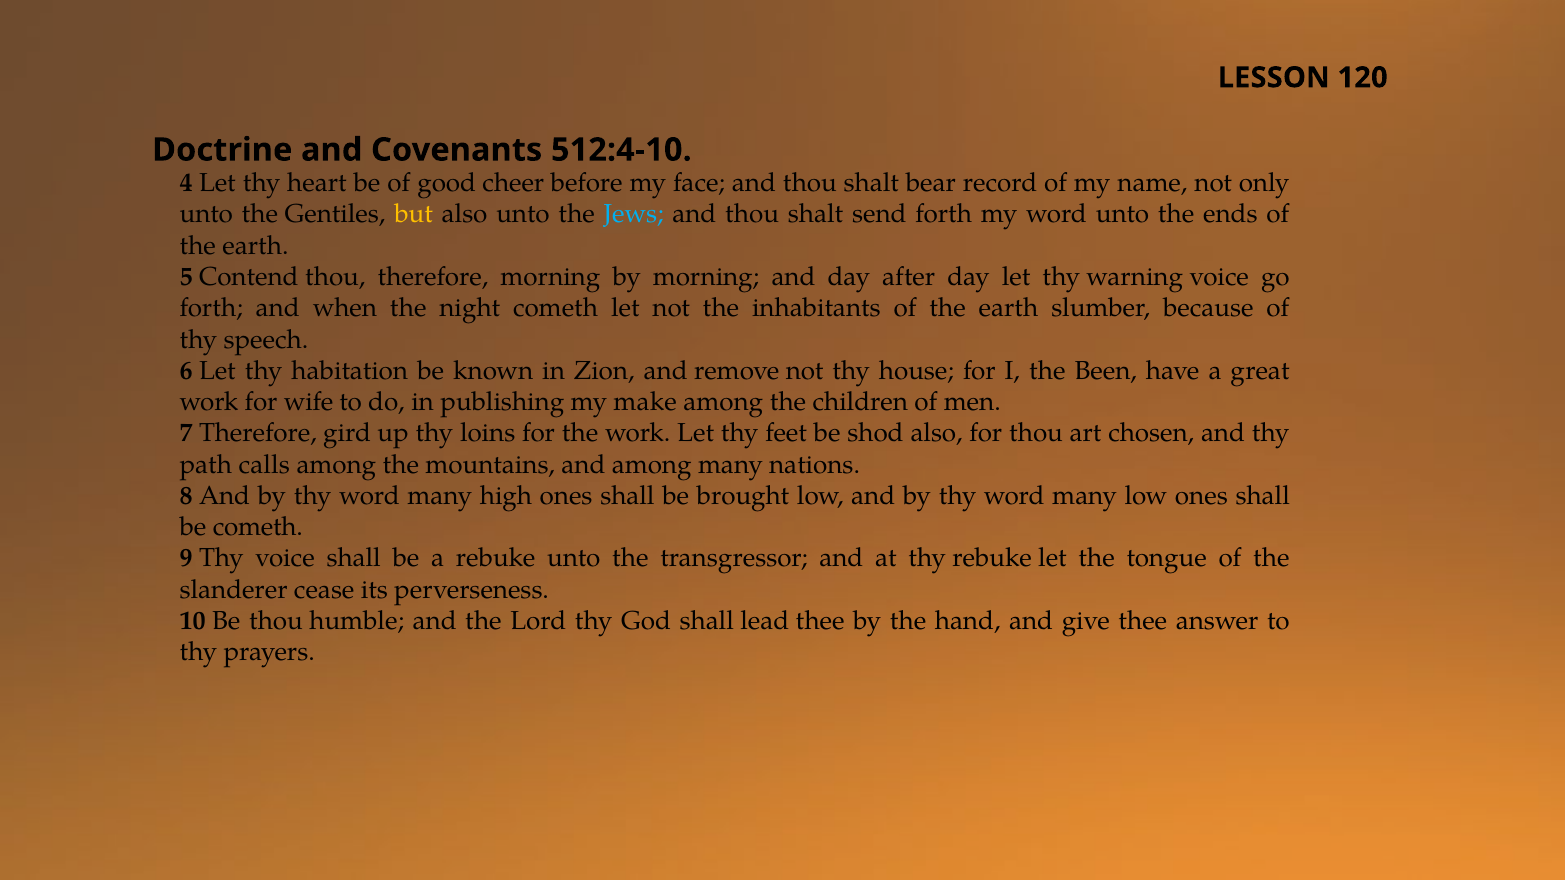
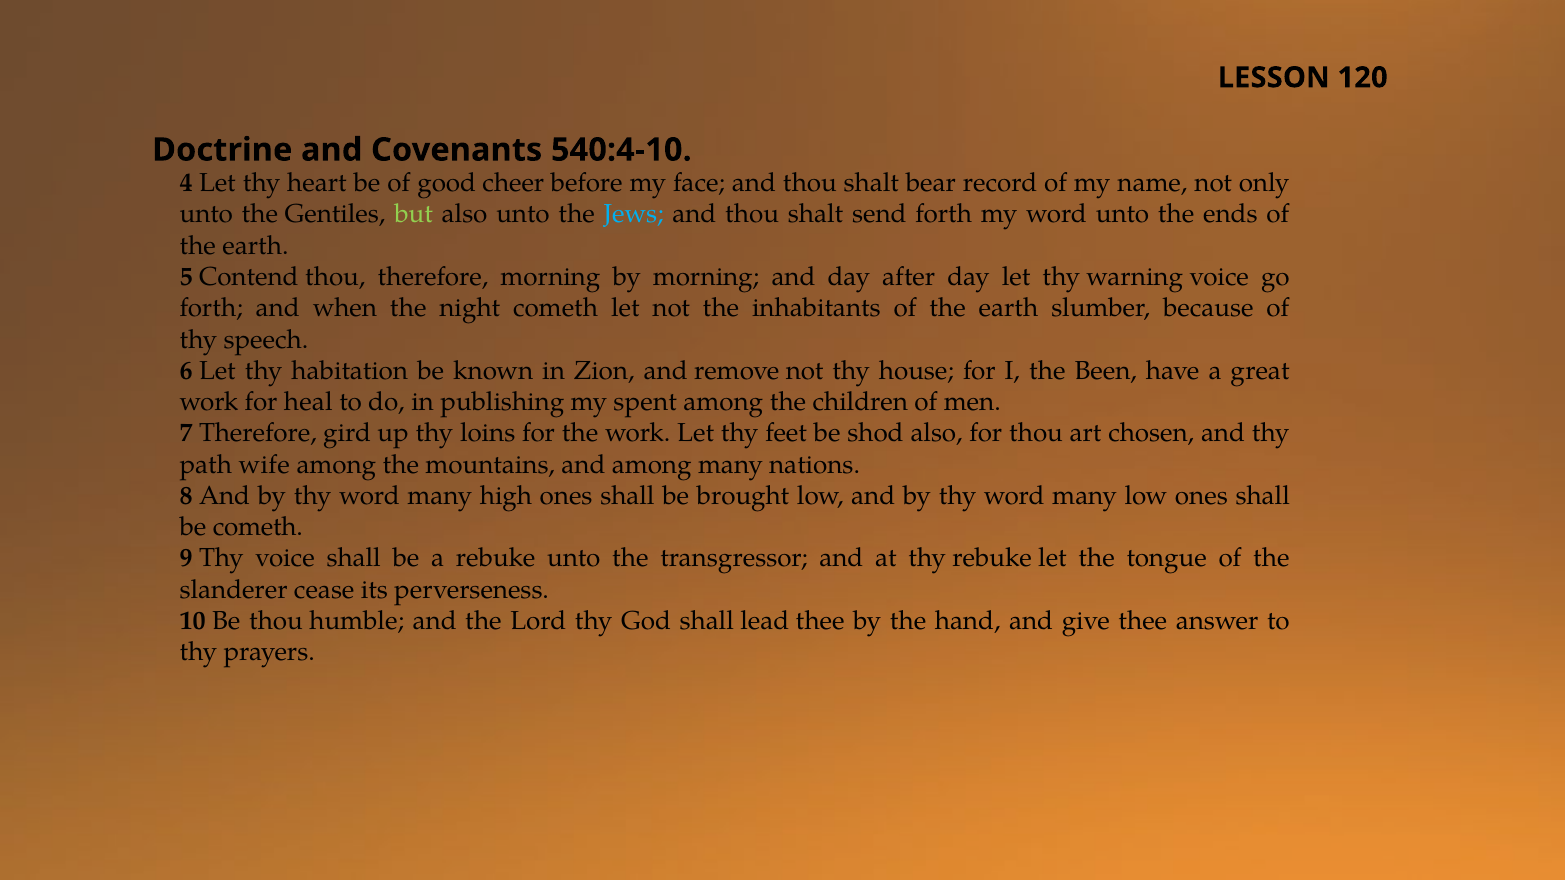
512:4-10: 512:4-10 -> 540:4-10
but colour: yellow -> light green
wife: wife -> heal
make: make -> spent
calls: calls -> wife
